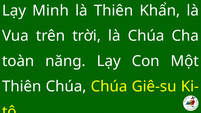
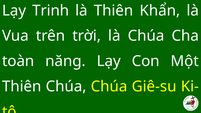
Minh: Minh -> Trinh
